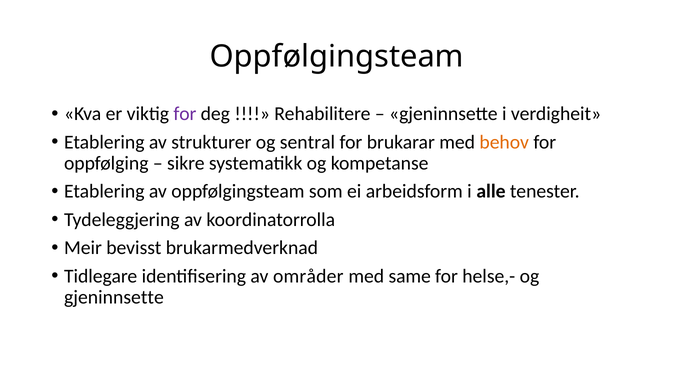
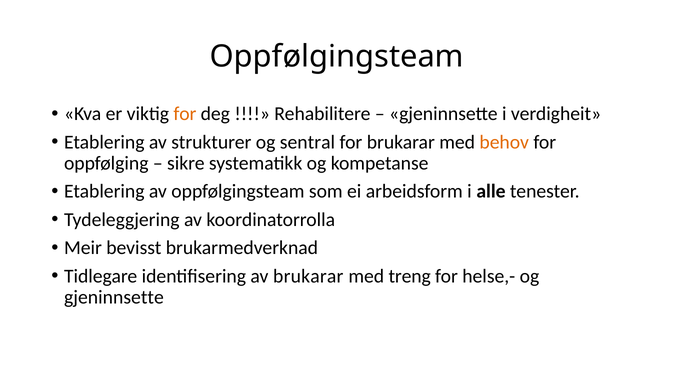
for at (185, 114) colour: purple -> orange
av områder: områder -> brukarar
same: same -> treng
